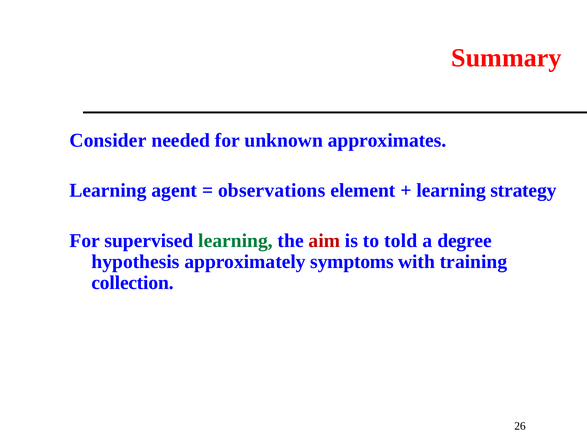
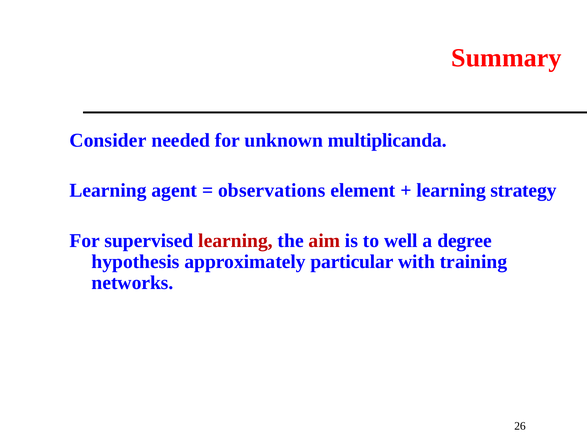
approximates: approximates -> multiplicanda
learning at (236, 241) colour: green -> red
told: told -> well
symptoms: symptoms -> particular
collection: collection -> networks
